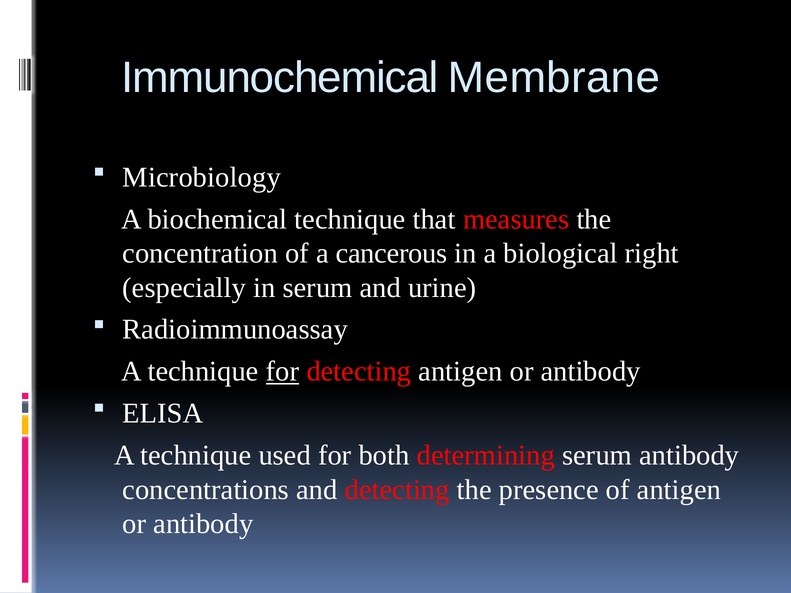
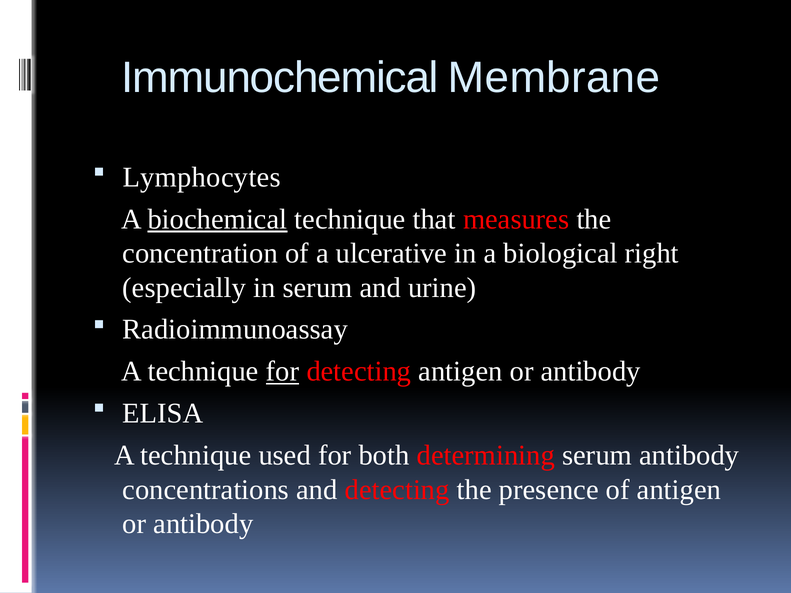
Microbiology: Microbiology -> Lymphocytes
biochemical underline: none -> present
cancerous: cancerous -> ulcerative
